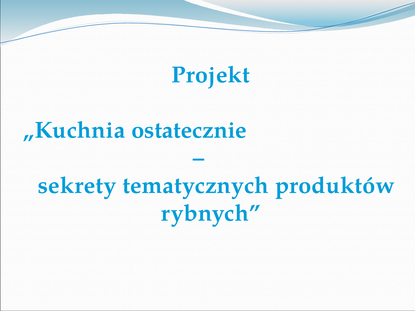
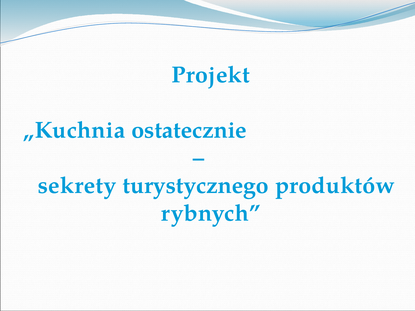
tematycznych: tematycznych -> turystycznego
